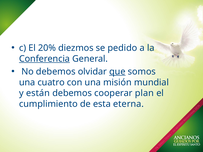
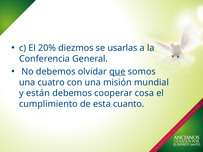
pedido: pedido -> usarlas
Conferencia underline: present -> none
plan: plan -> cosa
eterna: eterna -> cuanto
